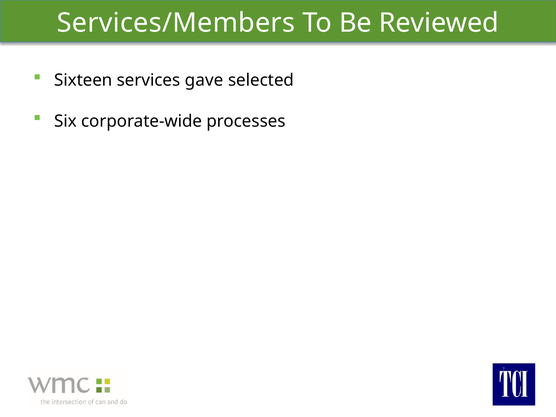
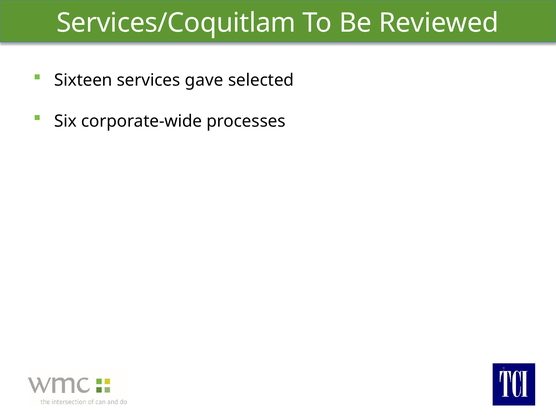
Services/Members: Services/Members -> Services/Coquitlam
